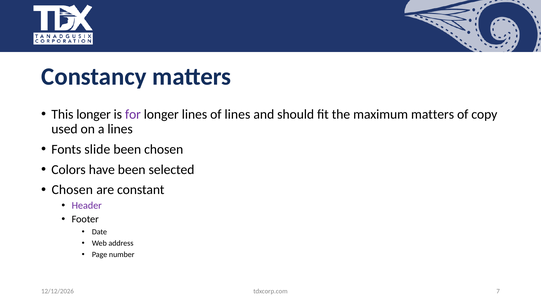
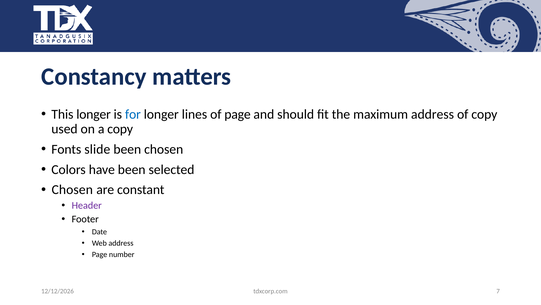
for colour: purple -> blue
of lines: lines -> page
maximum matters: matters -> address
a lines: lines -> copy
